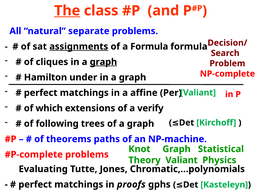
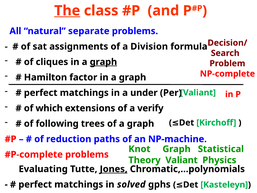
assignments underline: present -> none
a Formula: Formula -> Division
under: under -> factor
affine: affine -> under
theorems: theorems -> reduction
Jones underline: none -> present
proofs: proofs -> solved
